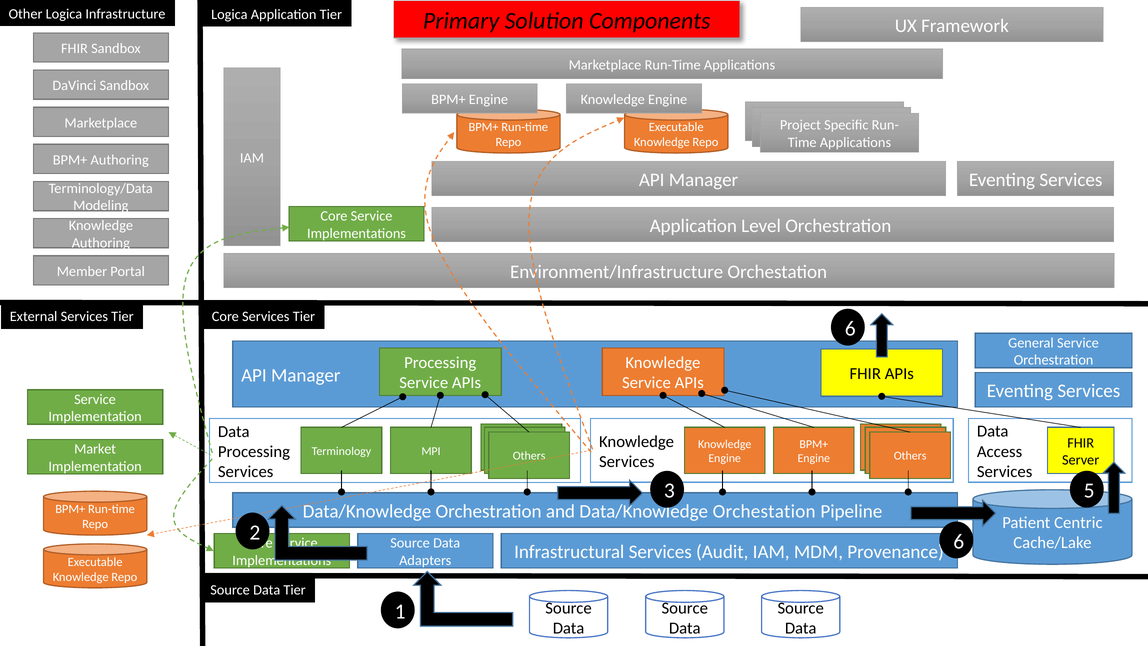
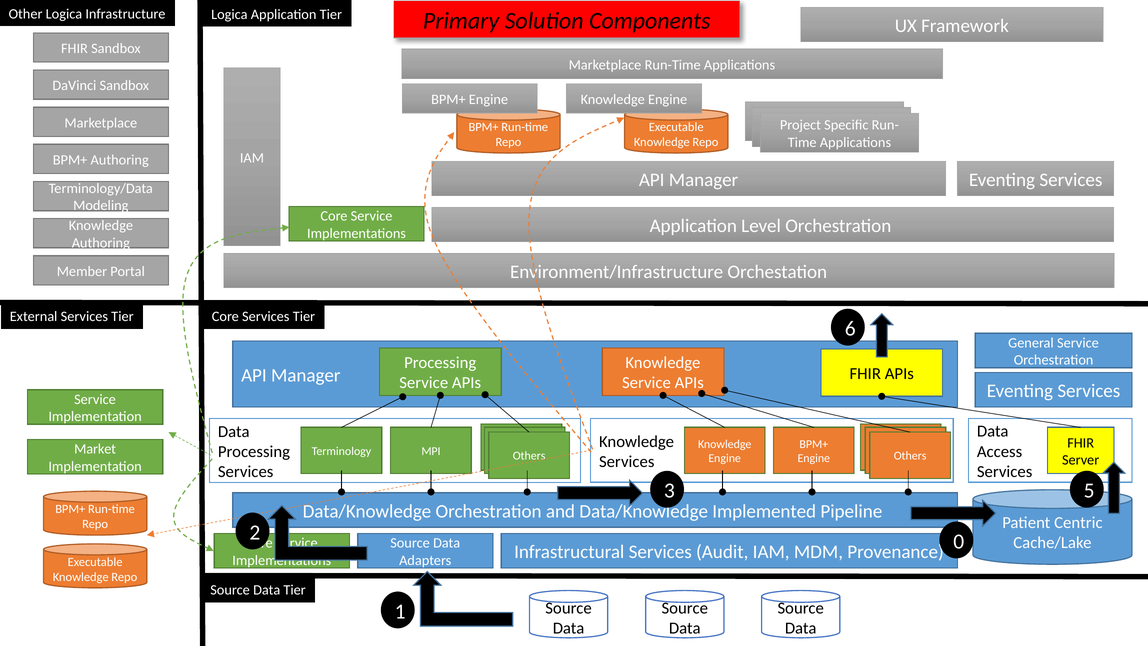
Orchestation at (764, 511): Orchestation -> Implemented
6 at (959, 541): 6 -> 0
